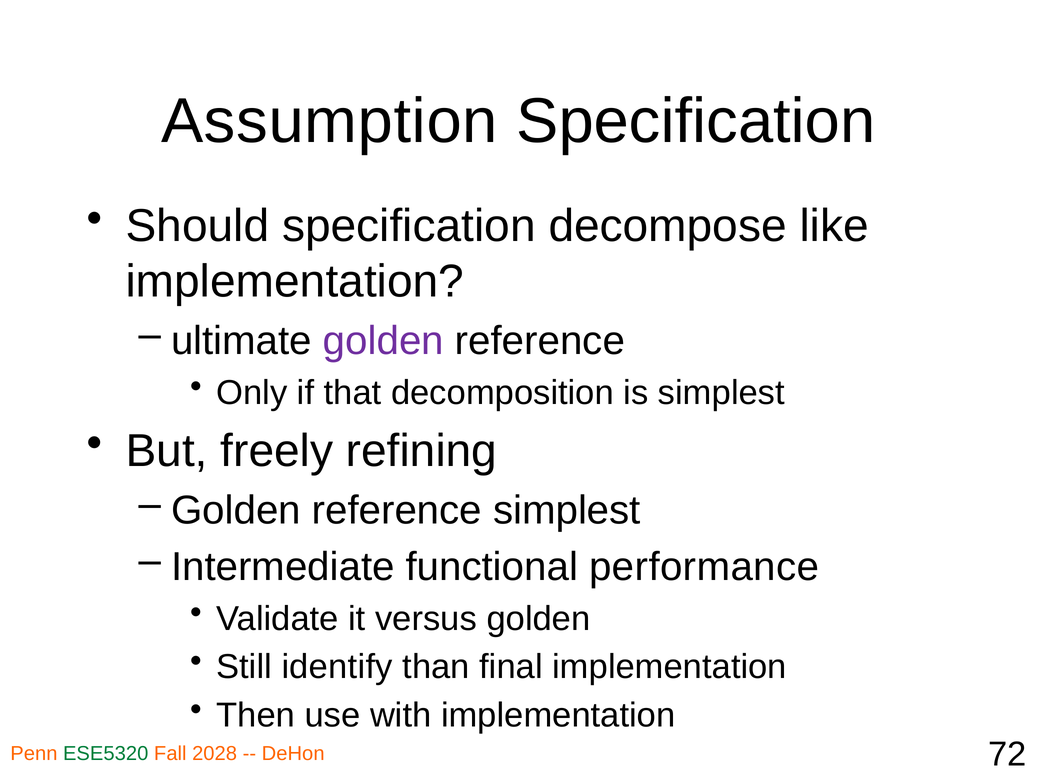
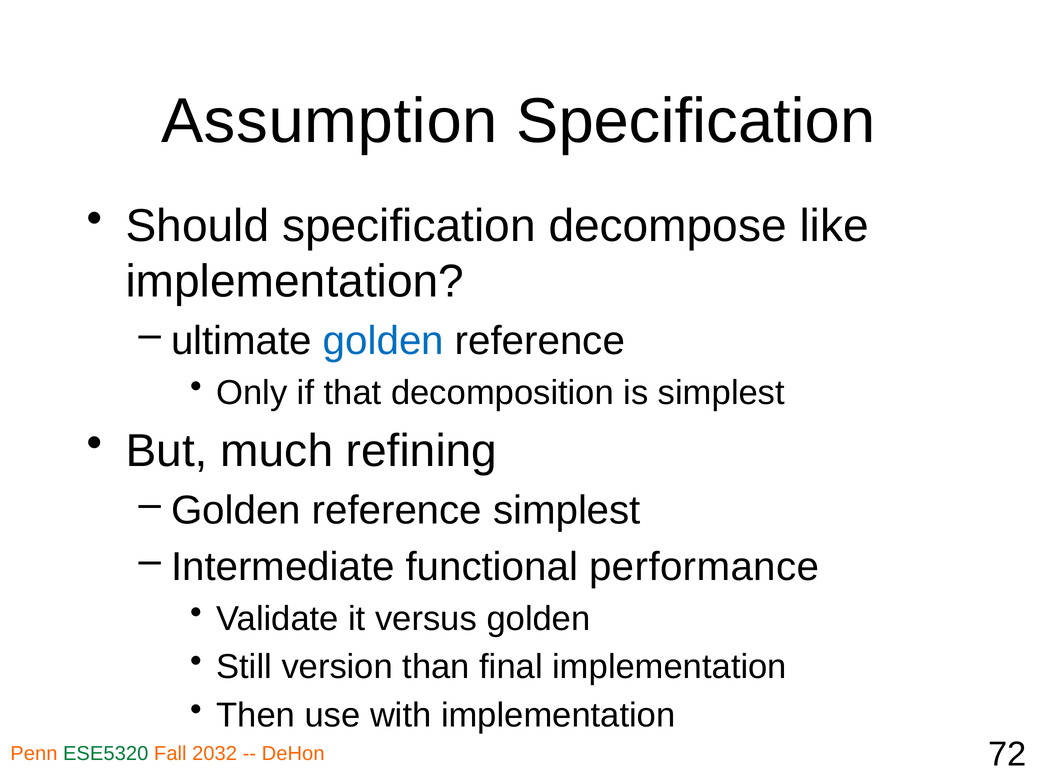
golden at (383, 341) colour: purple -> blue
freely: freely -> much
identify: identify -> version
2028: 2028 -> 2032
